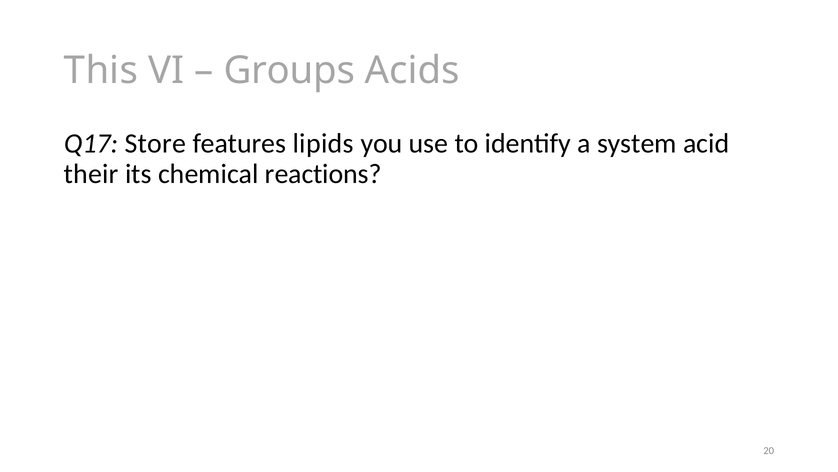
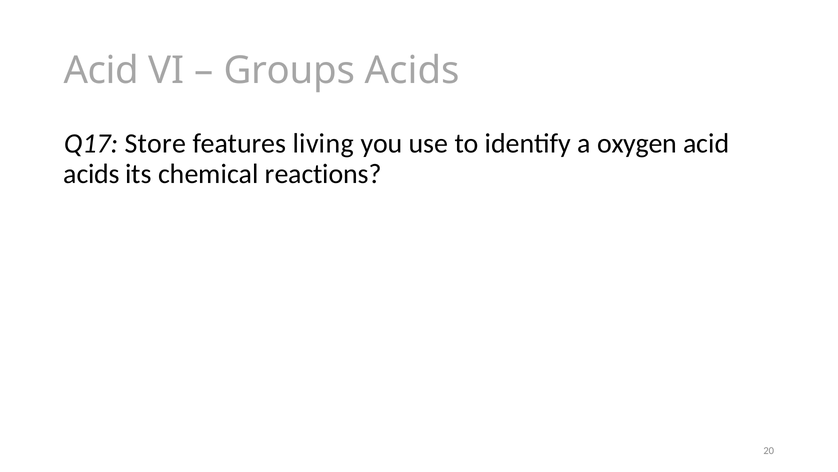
This at (101, 70): This -> Acid
lipids: lipids -> living
system: system -> oxygen
their at (91, 174): their -> acids
